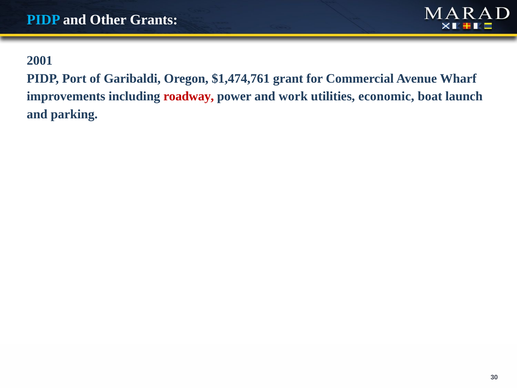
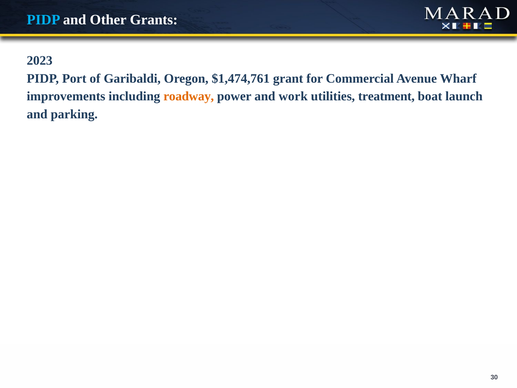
2001: 2001 -> 2023
roadway colour: red -> orange
economic: economic -> treatment
